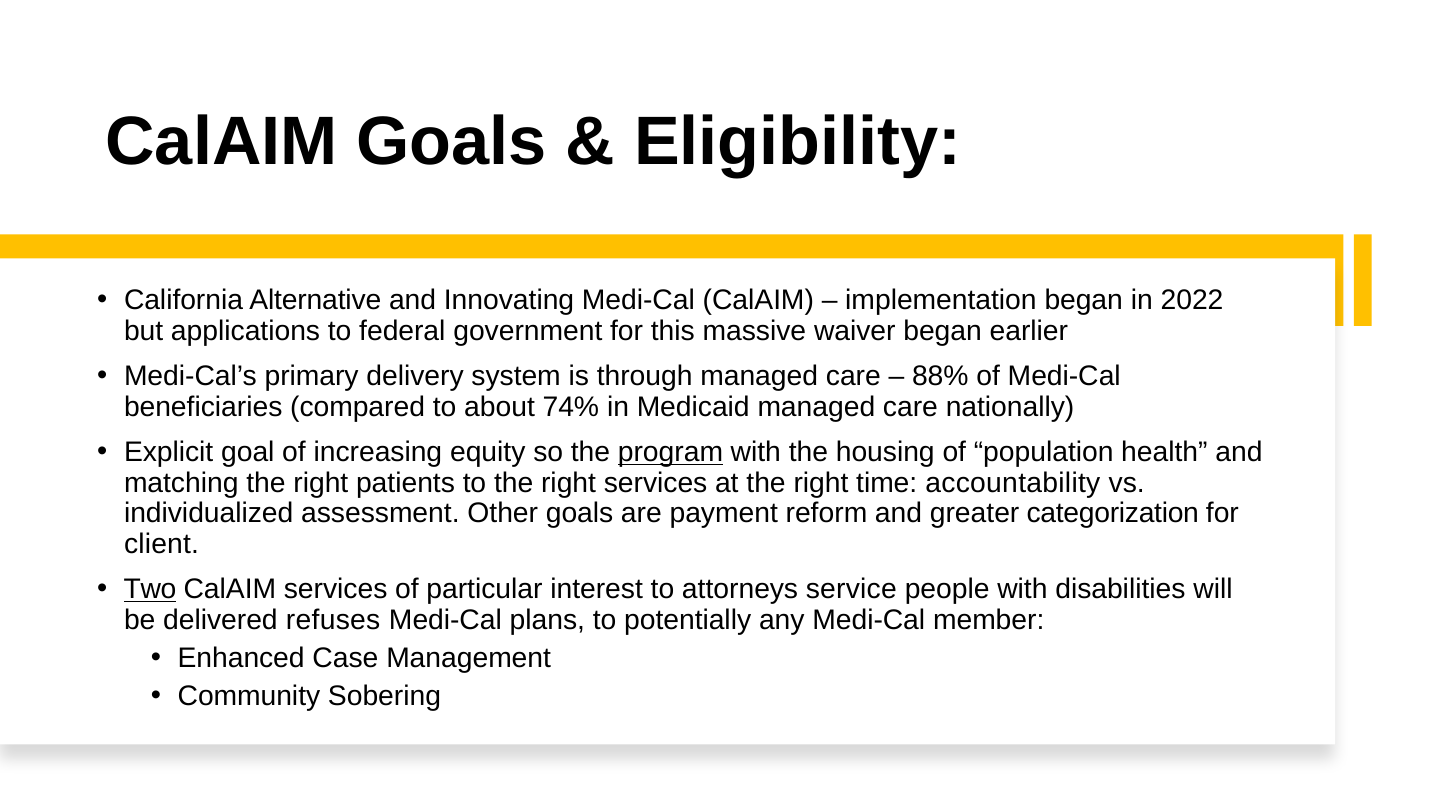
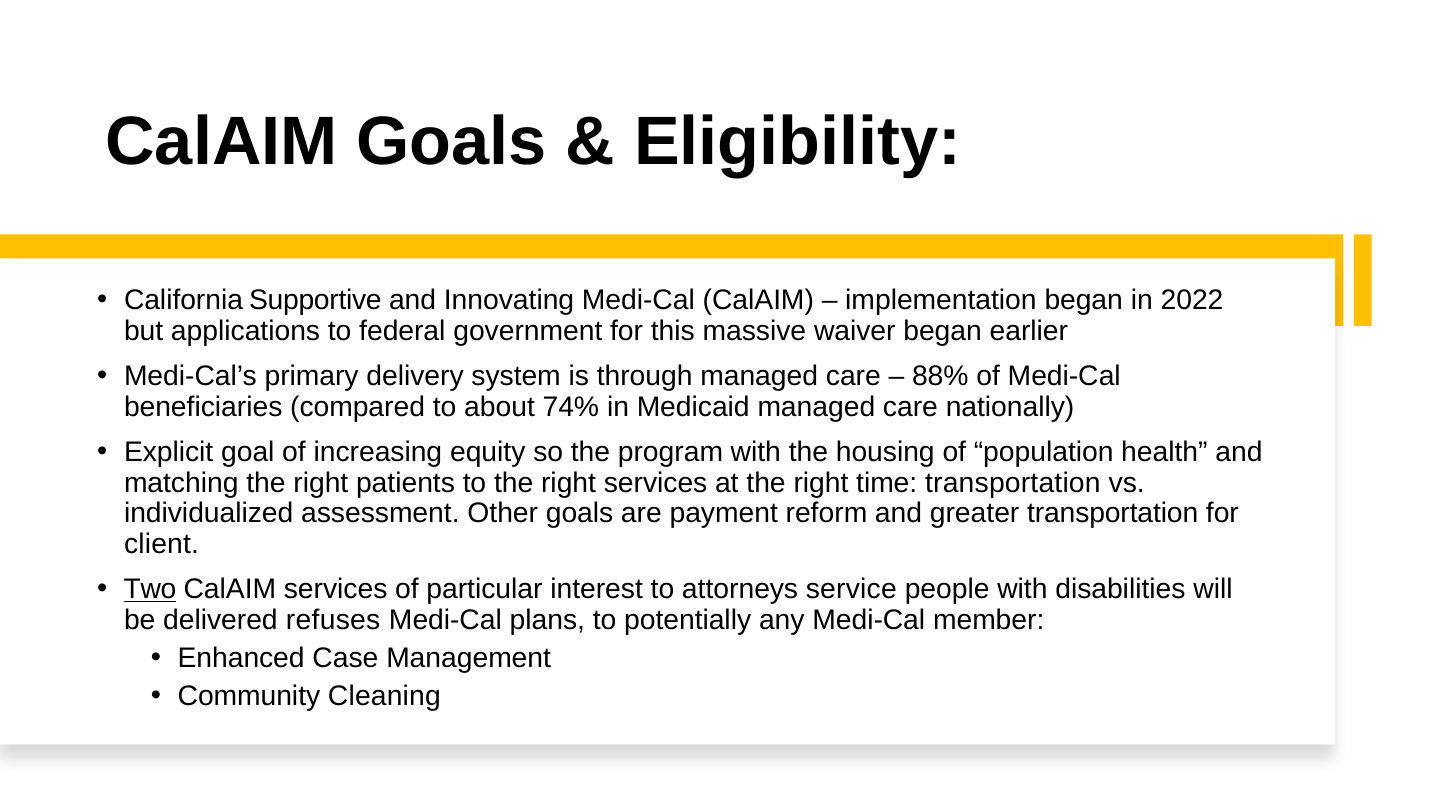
Alternative: Alternative -> Supportive
program underline: present -> none
time accountability: accountability -> transportation
greater categorization: categorization -> transportation
Sobering: Sobering -> Cleaning
